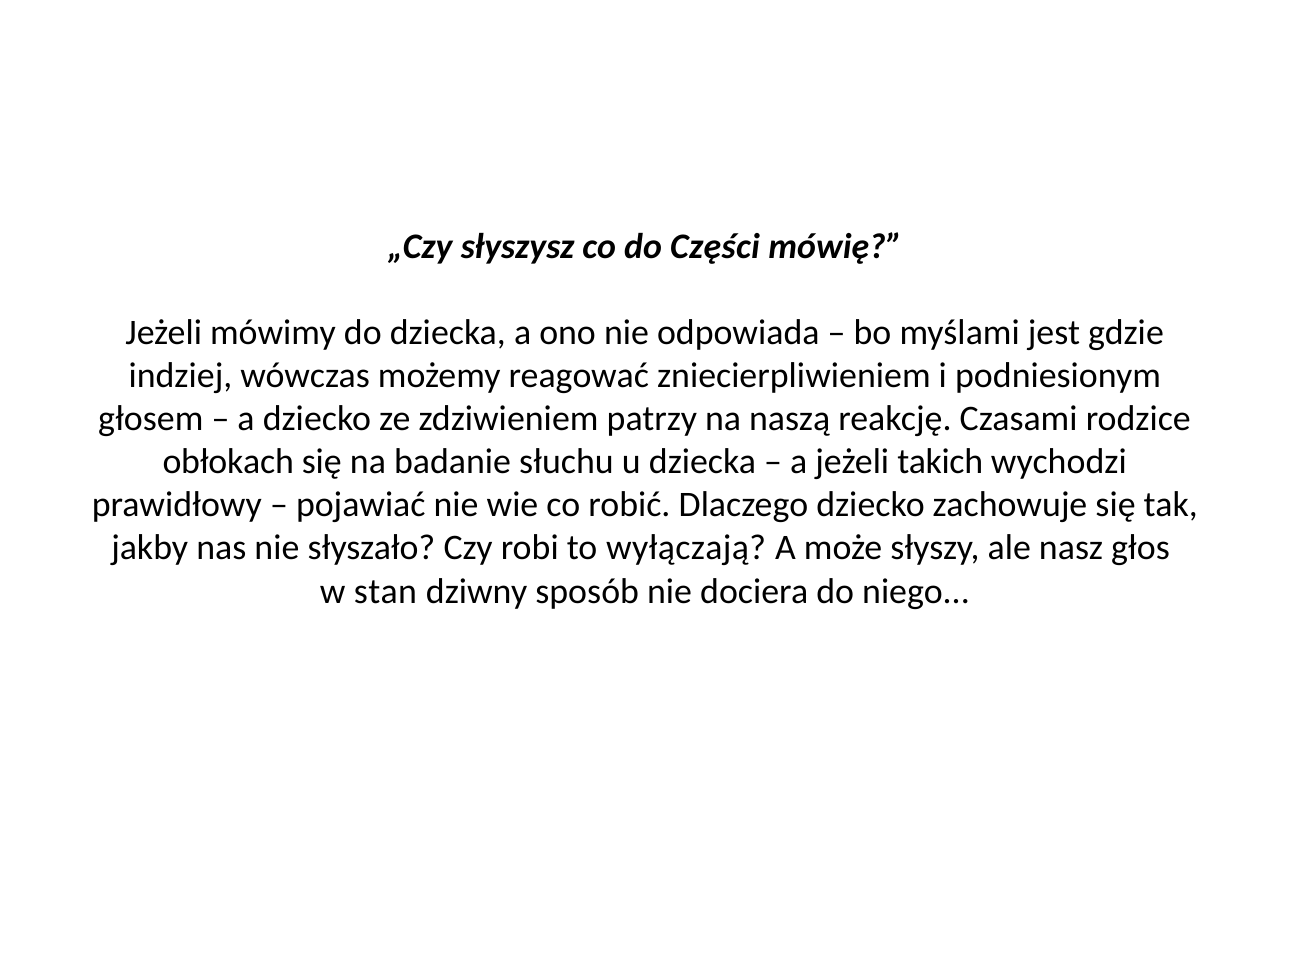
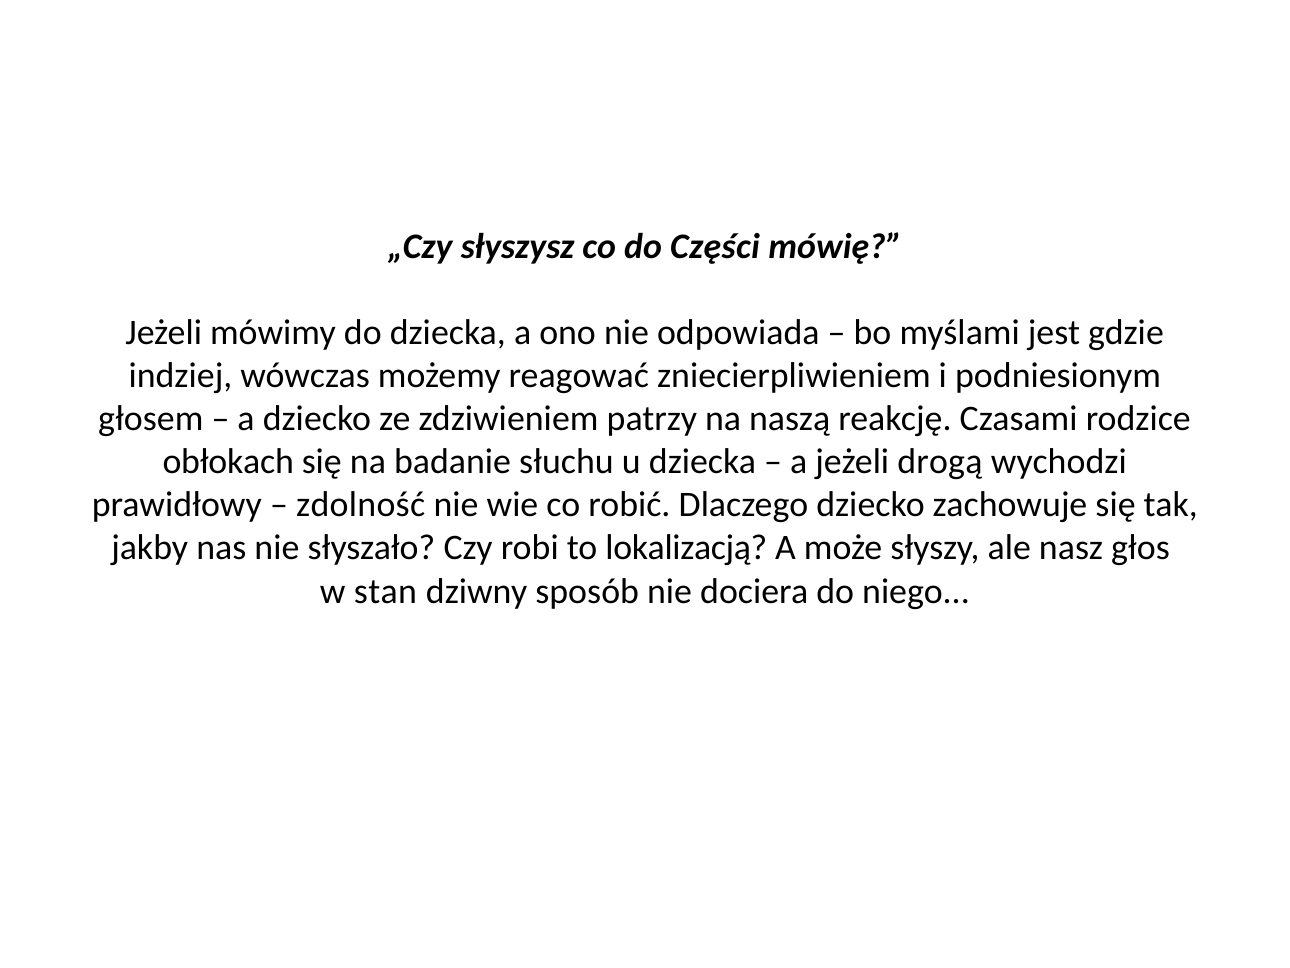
takich: takich -> drogą
pojawiać: pojawiać -> zdolność
wyłączają: wyłączają -> lokalizacją
